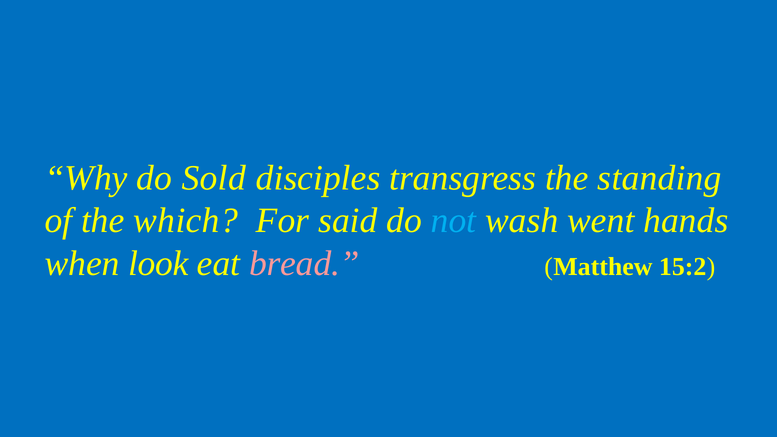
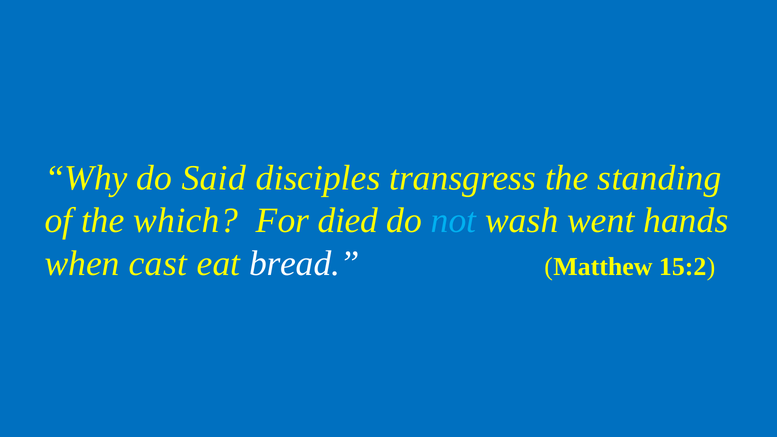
Sold: Sold -> Said
said: said -> died
look: look -> cast
bread colour: pink -> white
